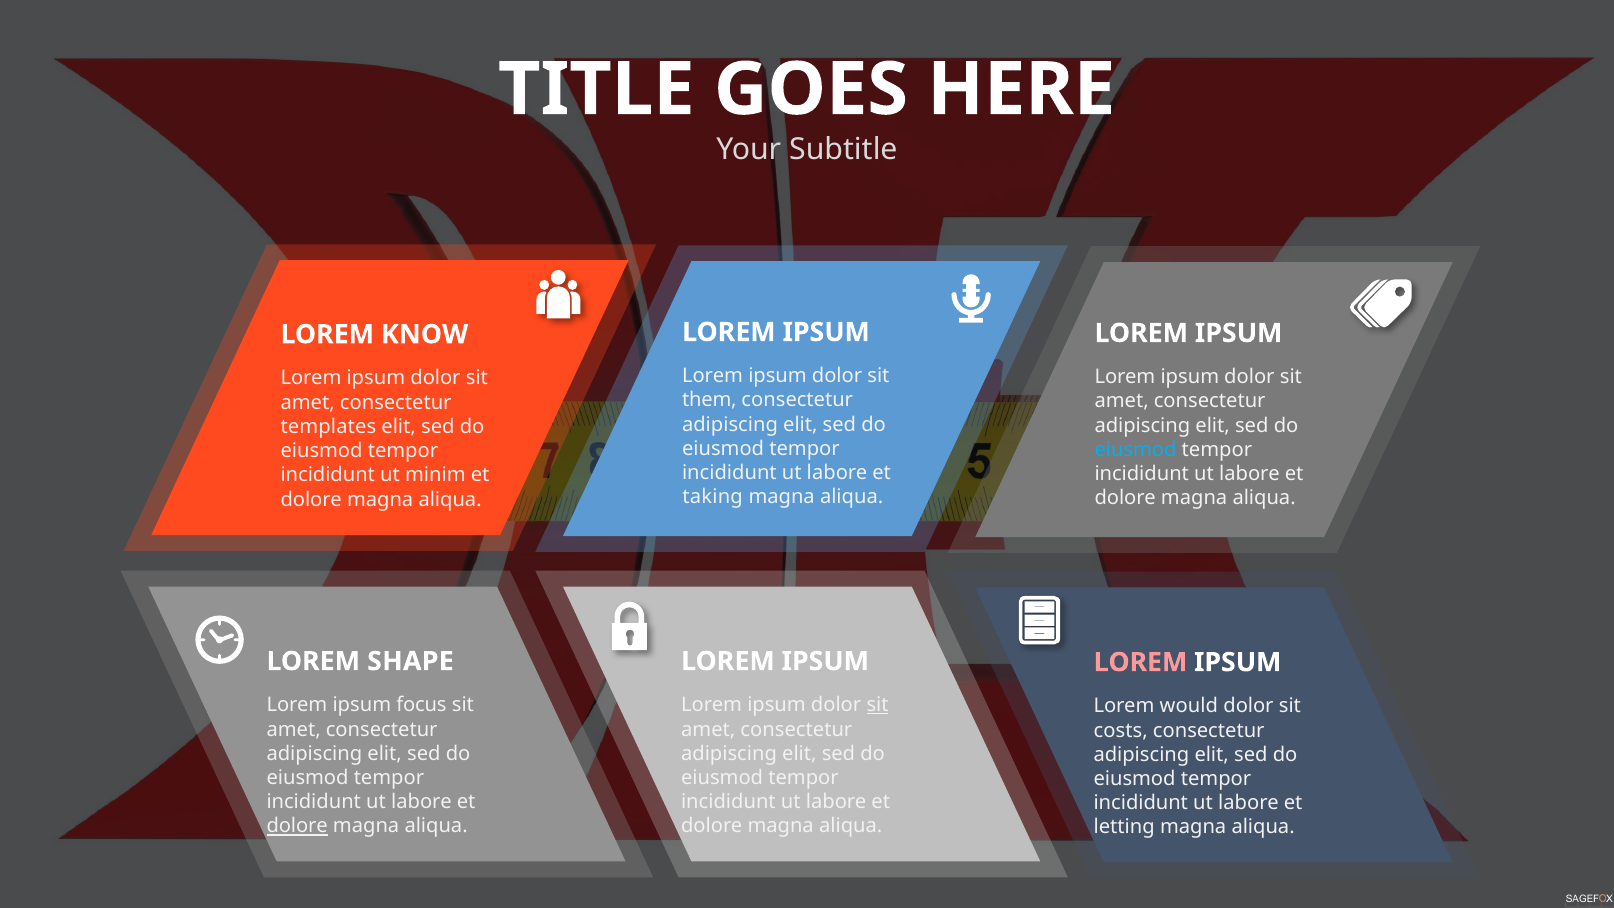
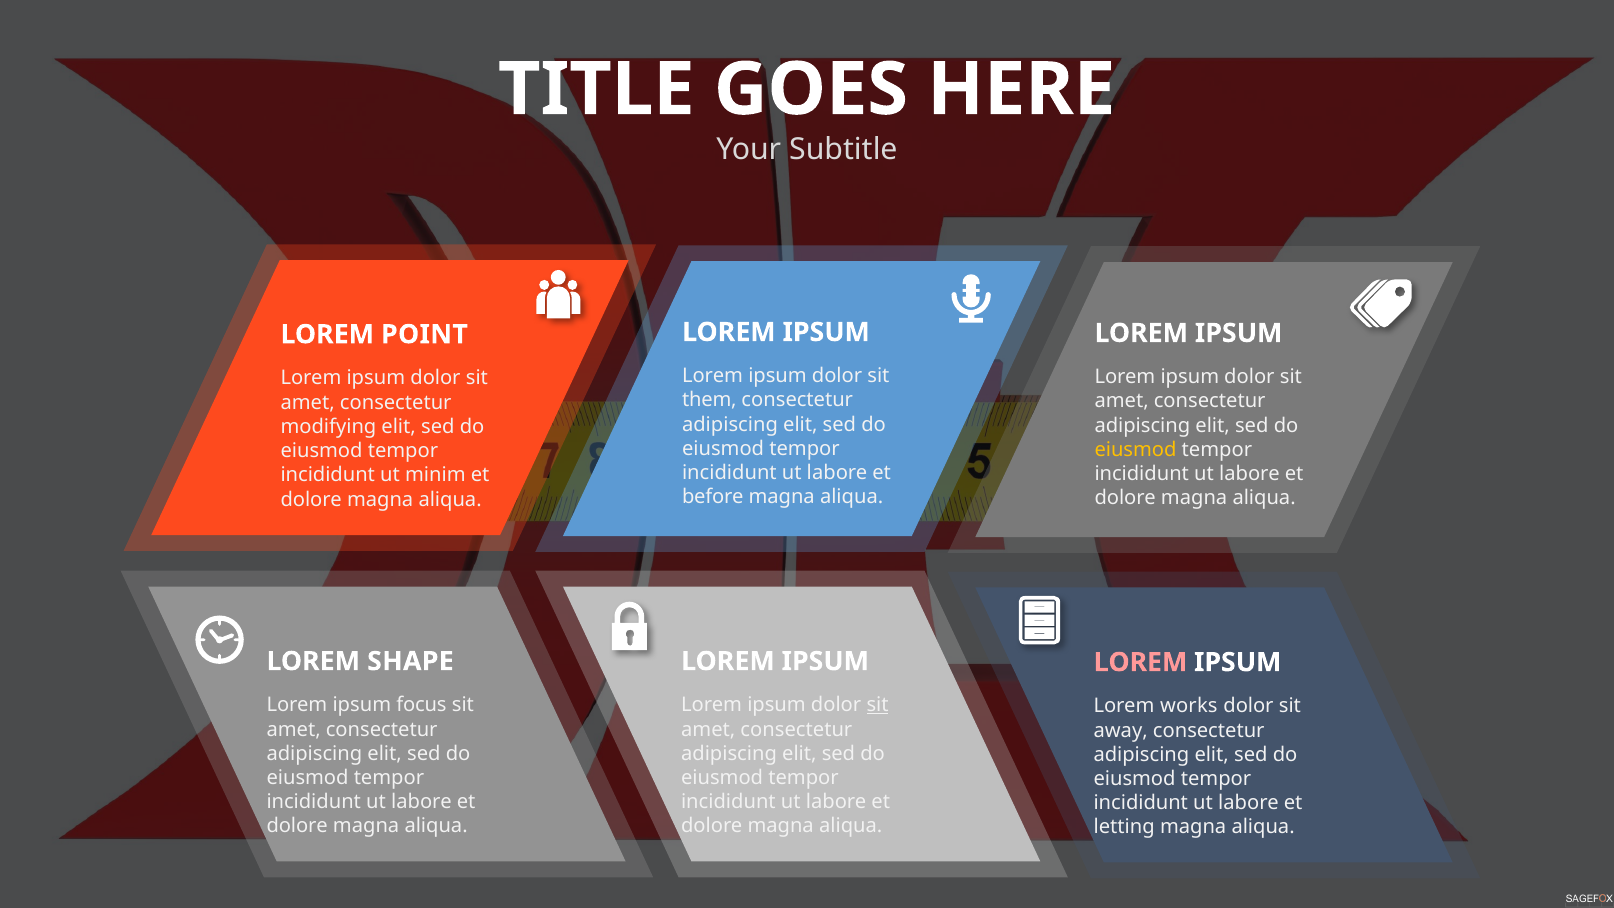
KNOW: KNOW -> POINT
templates: templates -> modifying
eiusmod at (1136, 450) colour: light blue -> yellow
taking: taking -> before
would: would -> works
costs: costs -> away
dolore at (297, 826) underline: present -> none
